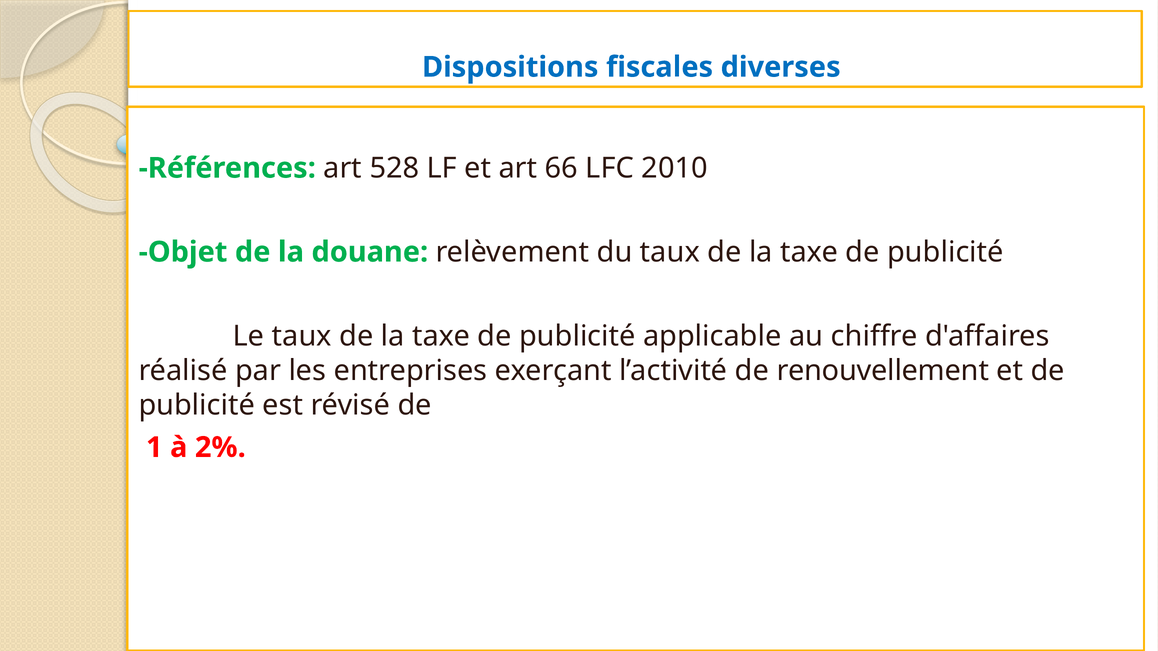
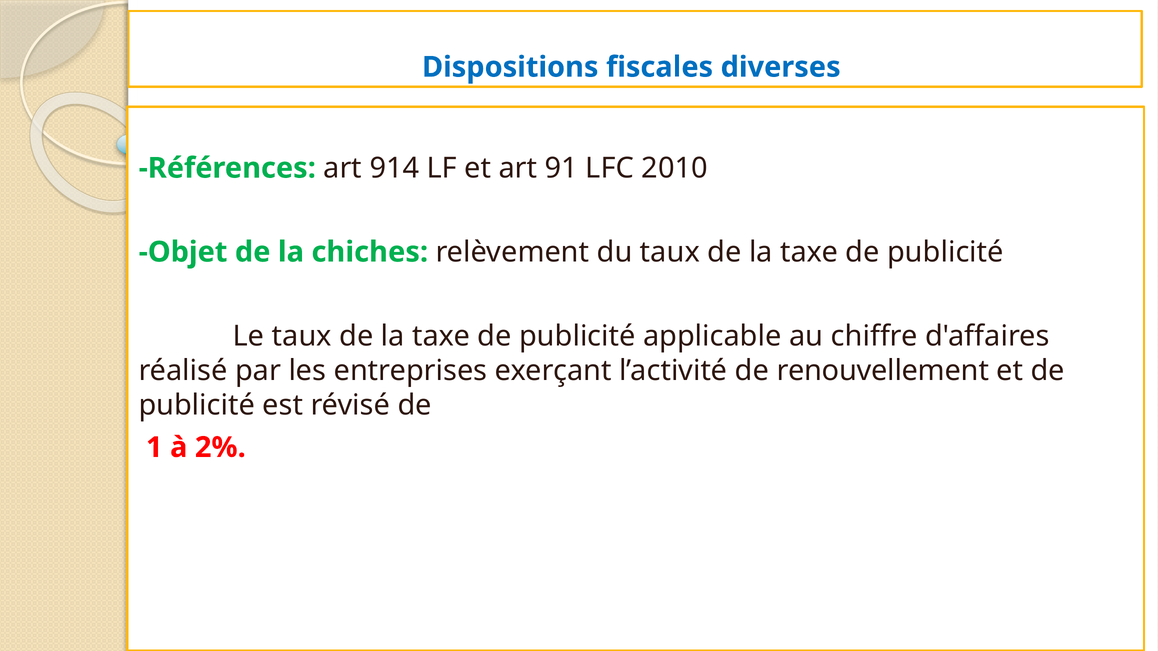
528: 528 -> 914
66: 66 -> 91
douane: douane -> chiches
